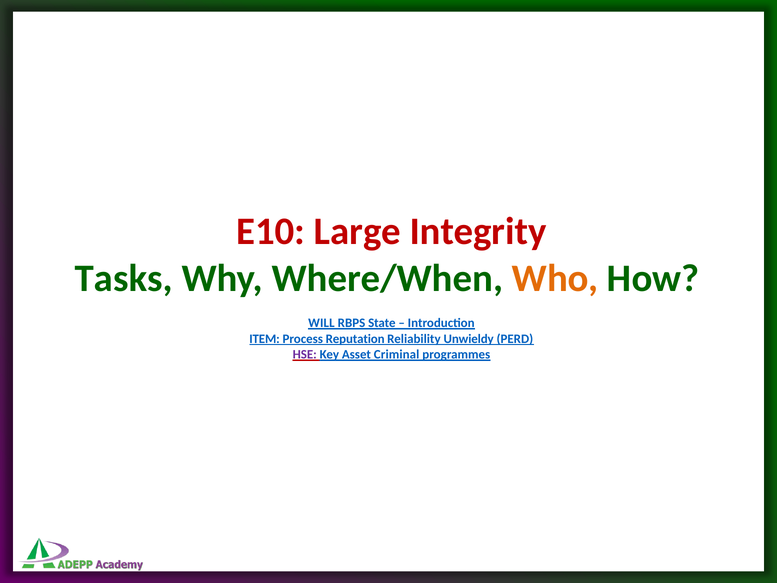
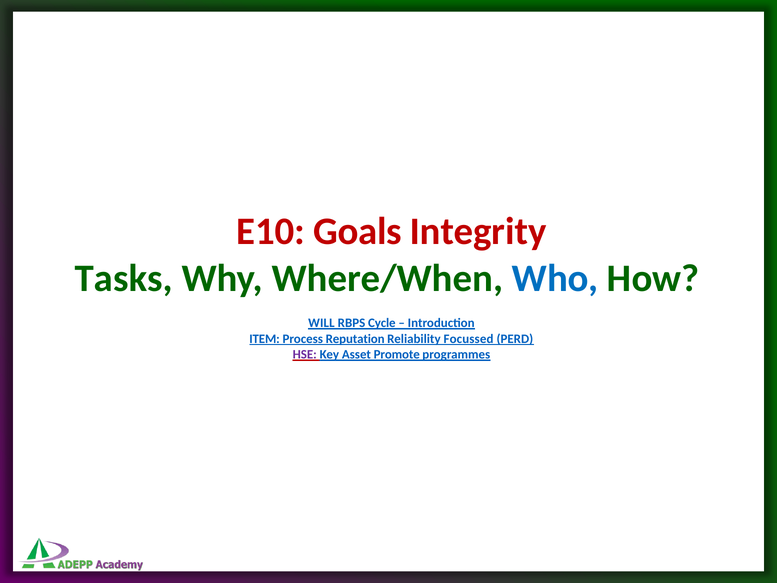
Large: Large -> Goals
Who colour: orange -> blue
State: State -> Cycle
Unwieldy: Unwieldy -> Focussed
Criminal: Criminal -> Promote
